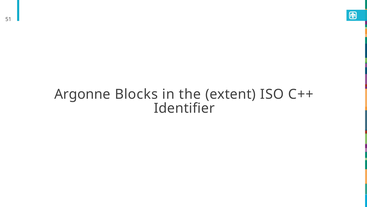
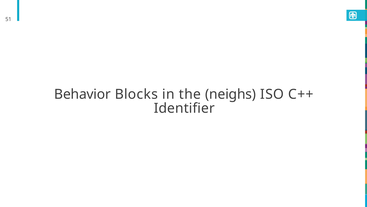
Argonne: Argonne -> Behavior
extent: extent -> neighs
